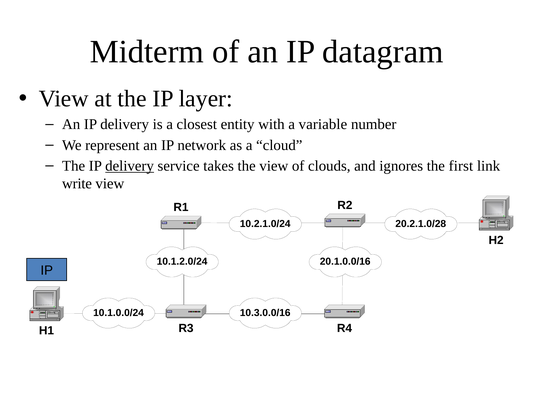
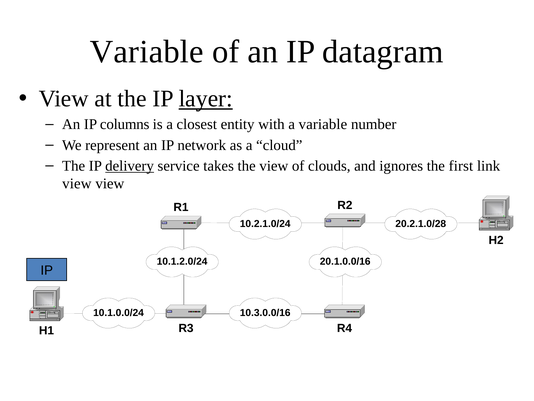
Midterm at (147, 52): Midterm -> Variable
layer underline: none -> present
An IP delivery: delivery -> columns
write at (77, 184): write -> view
